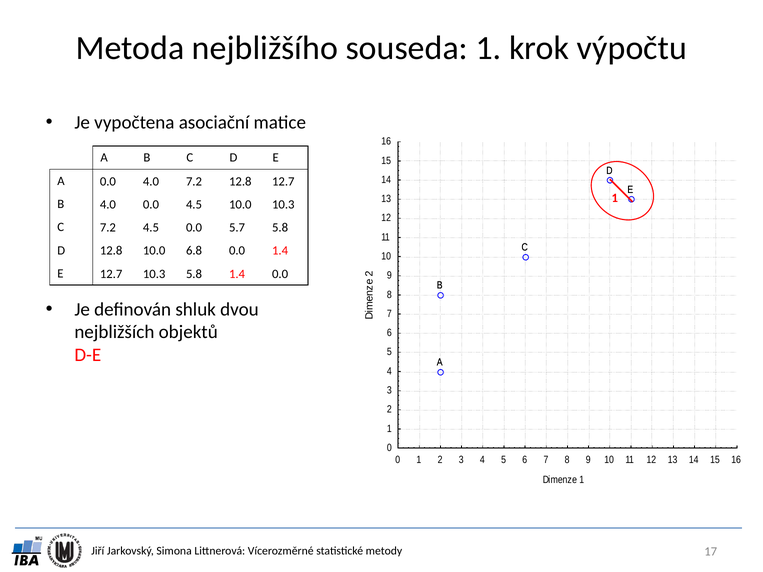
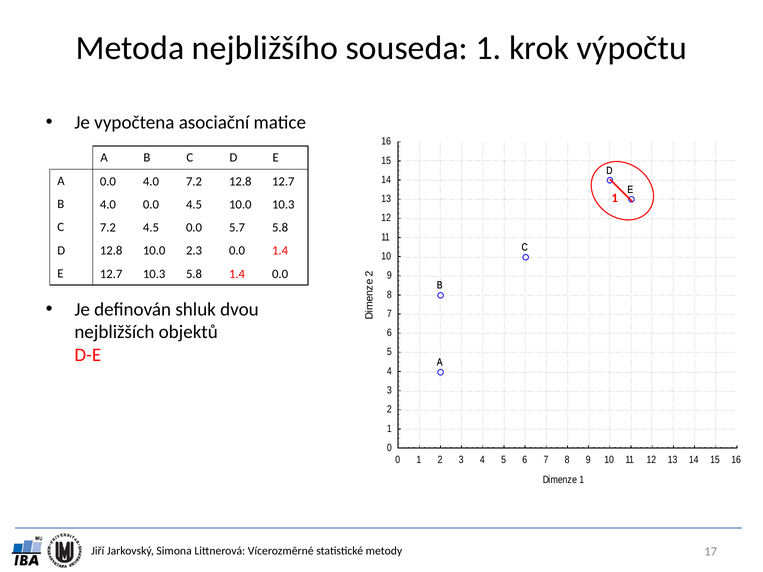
6.8: 6.8 -> 2.3
